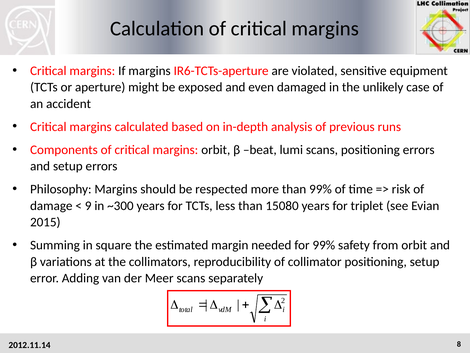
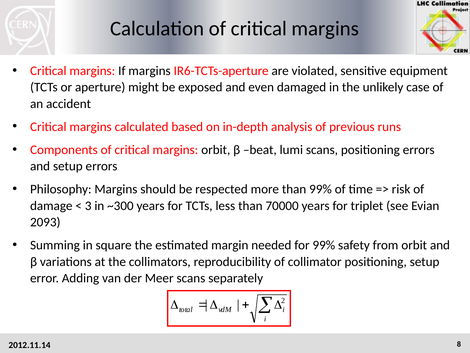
9: 9 -> 3
15080: 15080 -> 70000
2015: 2015 -> 2093
